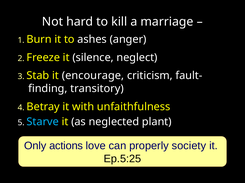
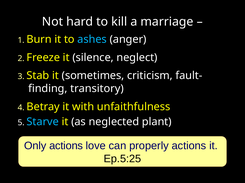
ashes colour: white -> light blue
encourage: encourage -> sometimes
properly society: society -> actions
